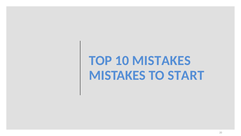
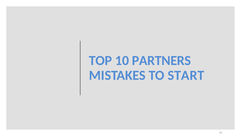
10 MISTAKES: MISTAKES -> PARTNERS
